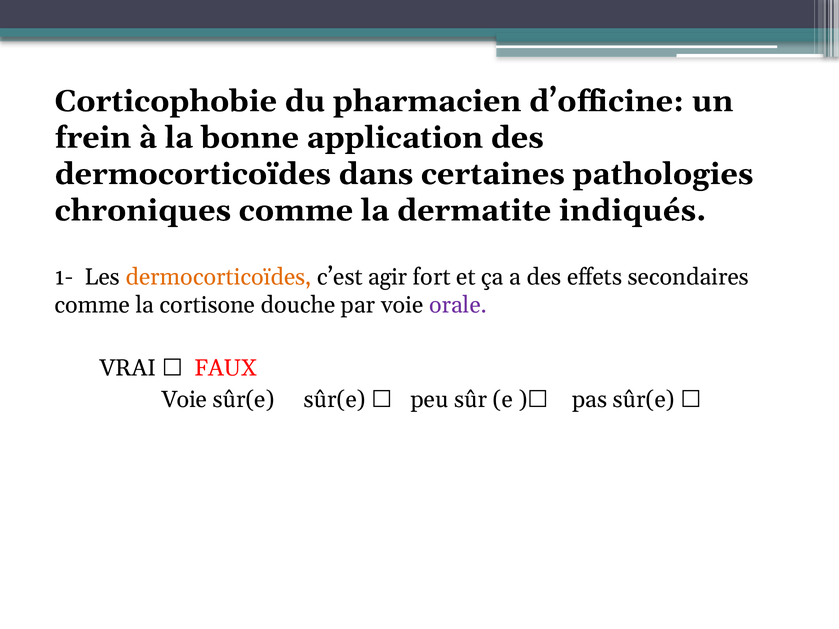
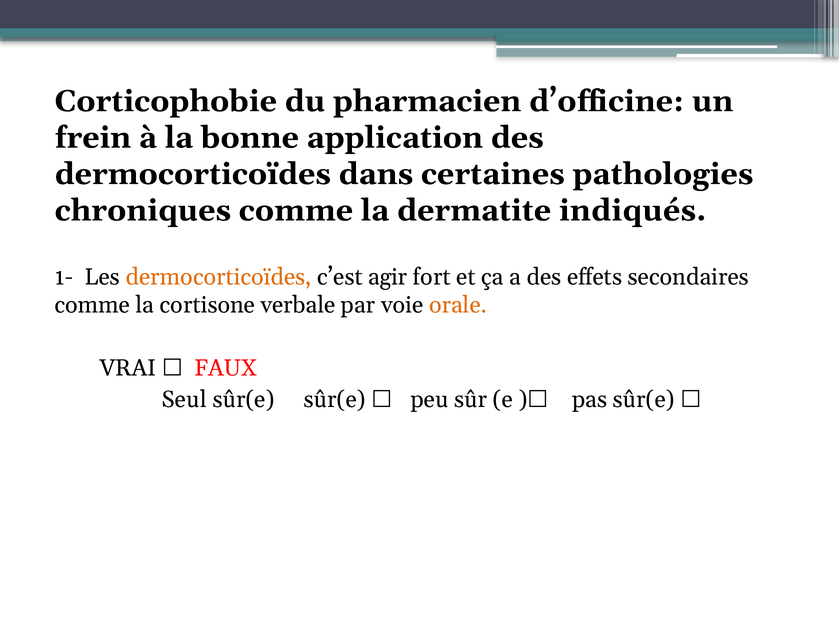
douche: douche -> verbale
orale colour: purple -> orange
Voie at (184, 400): Voie -> Seul
